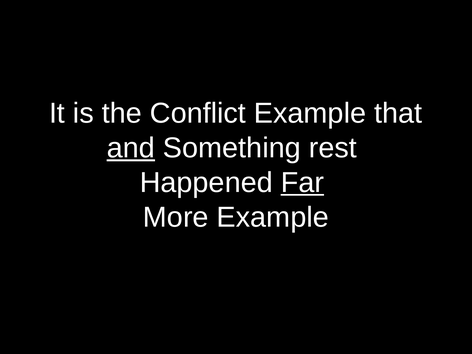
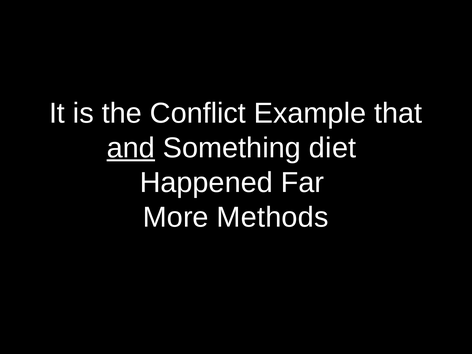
rest: rest -> diet
Far underline: present -> none
More Example: Example -> Methods
